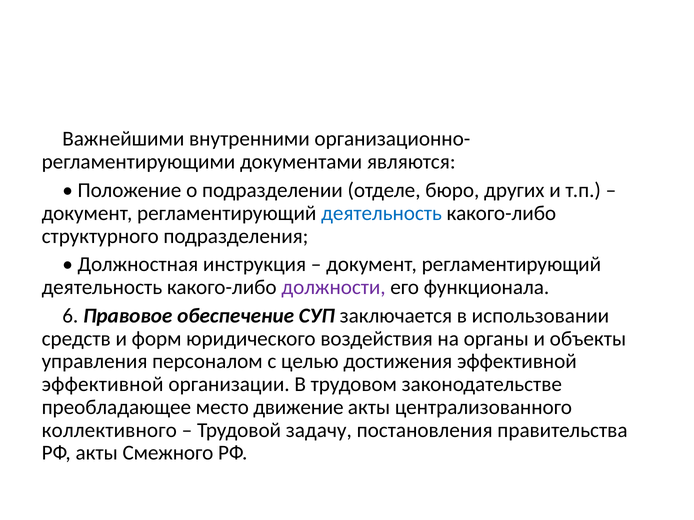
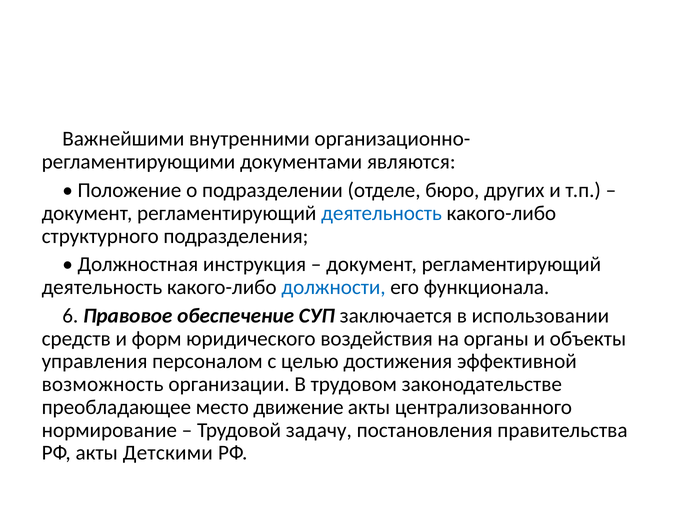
должности colour: purple -> blue
эффективной at (103, 385): эффективной -> возможность
коллективного: коллективного -> нормирование
Смежного: Смежного -> Детскими
